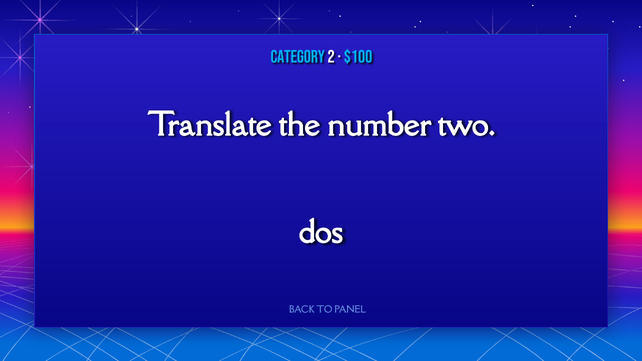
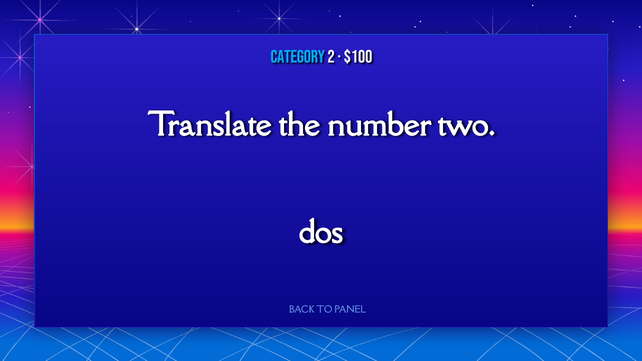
$100 colour: light blue -> white
